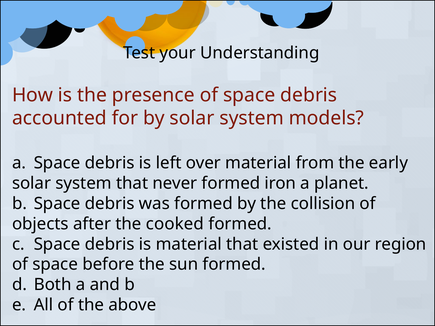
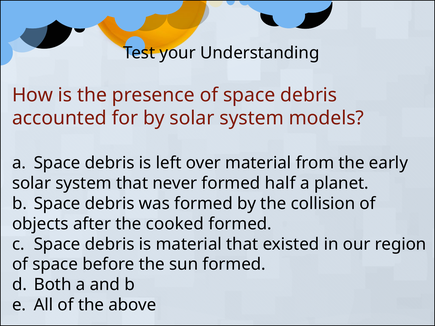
iron: iron -> half
